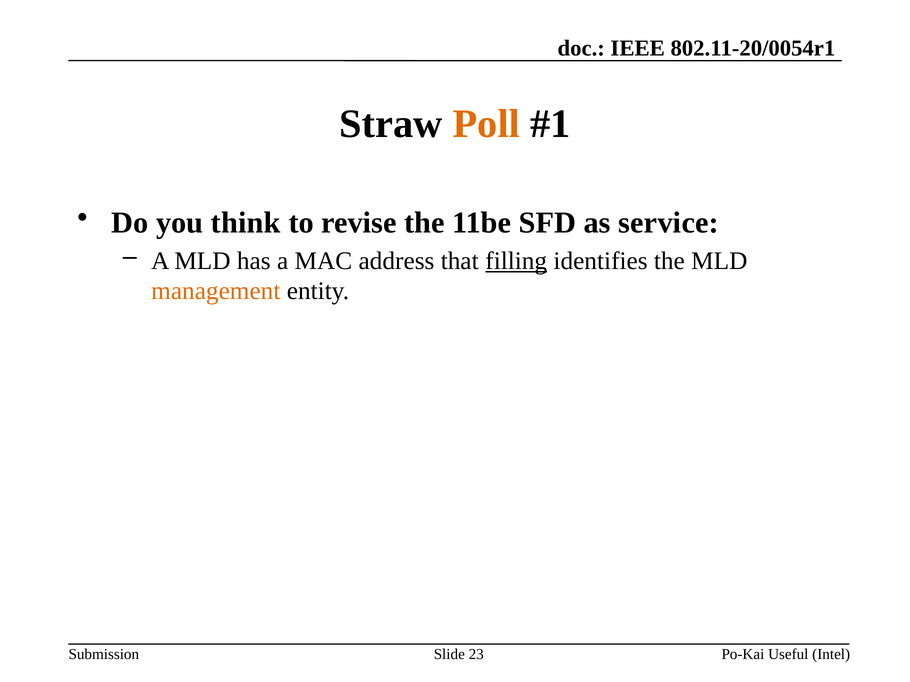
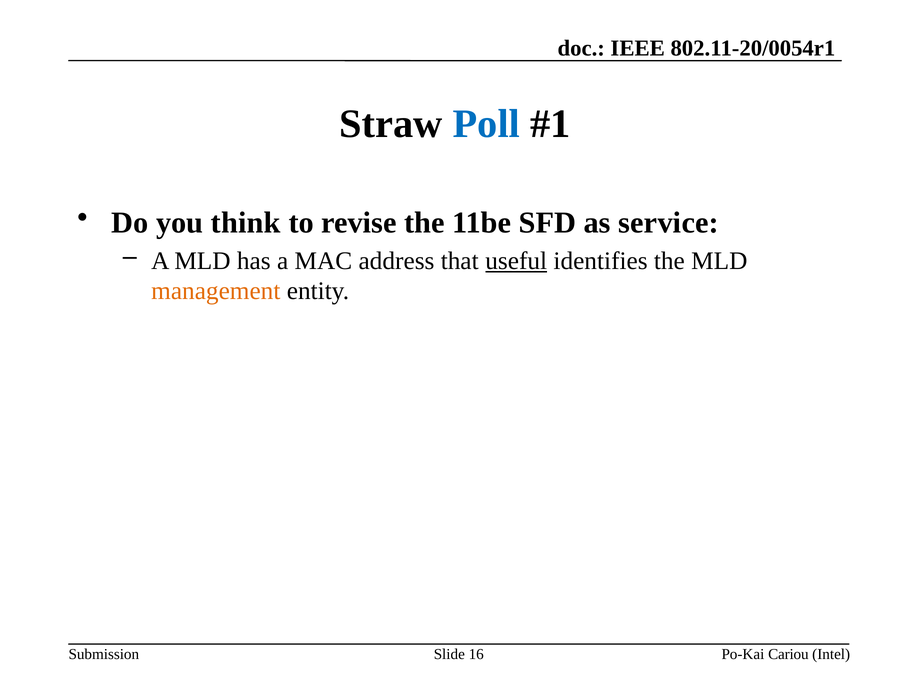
Poll colour: orange -> blue
filling: filling -> useful
23: 23 -> 16
Useful: Useful -> Cariou
